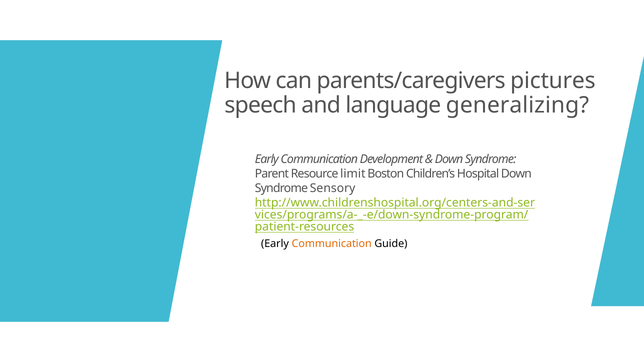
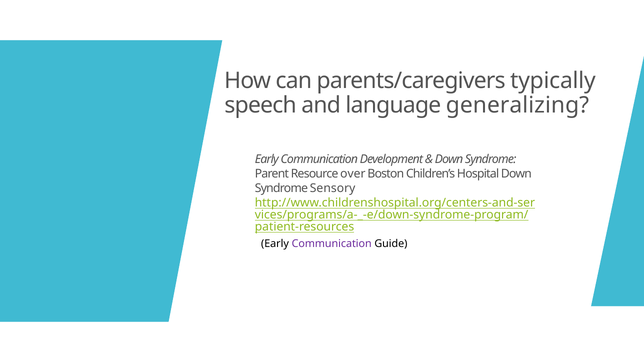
pictures: pictures -> typically
limit: limit -> over
Communication at (332, 244) colour: orange -> purple
